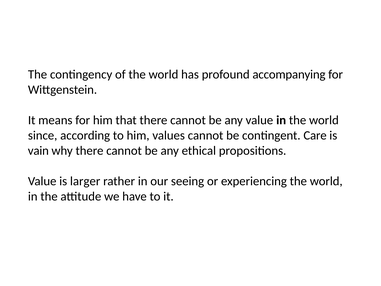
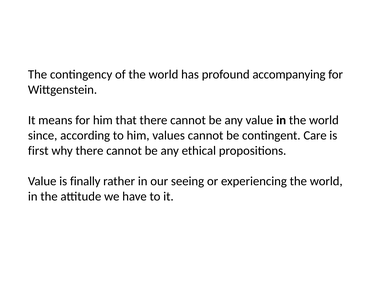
vain: vain -> first
larger: larger -> finally
